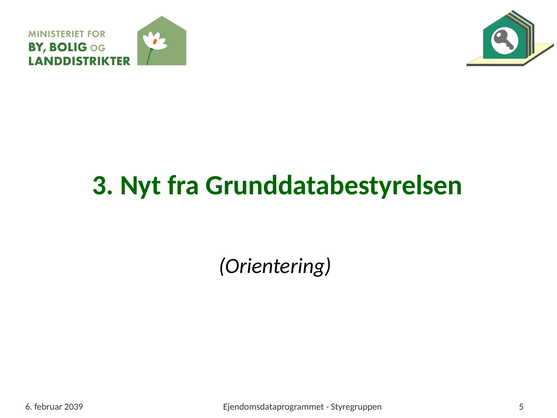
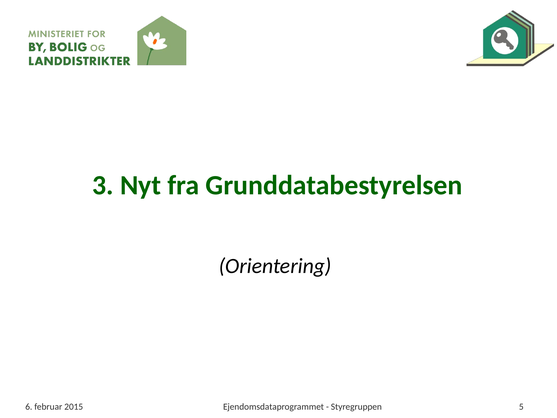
2039: 2039 -> 2015
